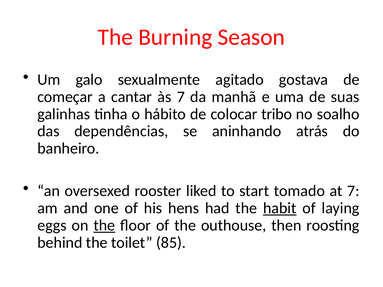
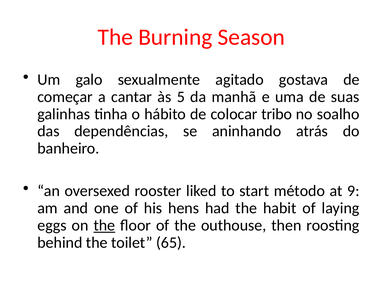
às 7: 7 -> 5
tomado: tomado -> método
at 7: 7 -> 9
habit underline: present -> none
85: 85 -> 65
